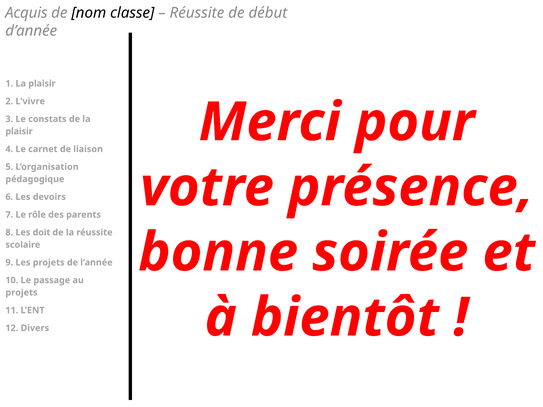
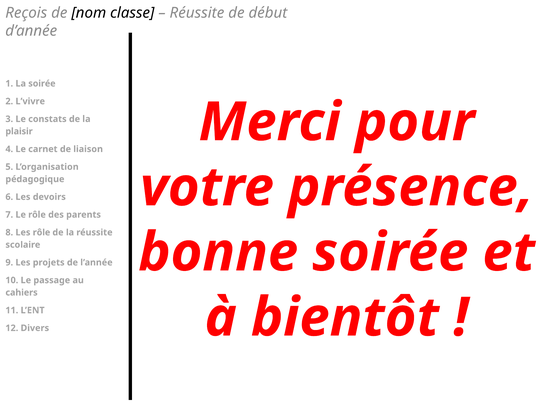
Acquis: Acquis -> Reçois
1 La plaisir: plaisir -> soirée
Les doit: doit -> rôle
projets at (21, 293): projets -> cahiers
